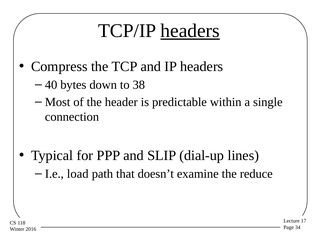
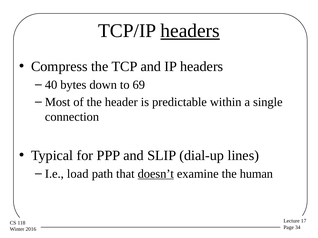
38: 38 -> 69
doesn’t underline: none -> present
reduce: reduce -> human
